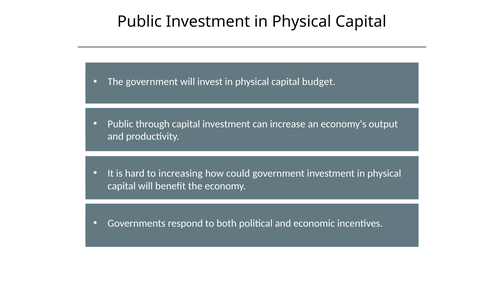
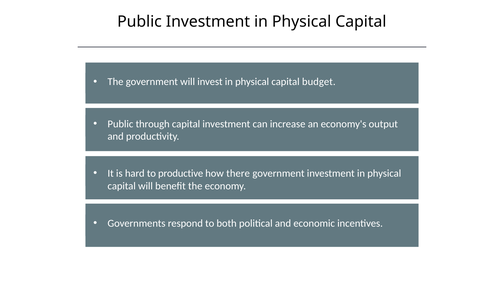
increasing: increasing -> productive
could: could -> there
